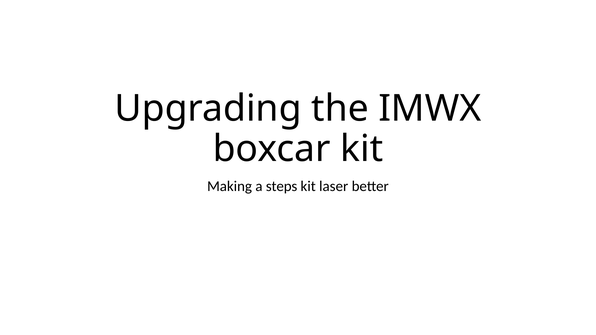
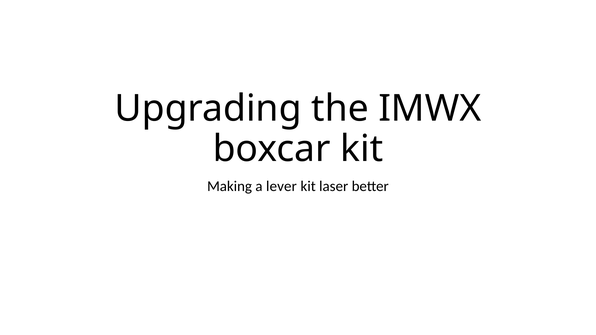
steps: steps -> lever
